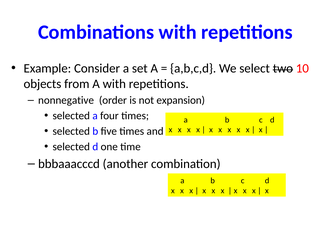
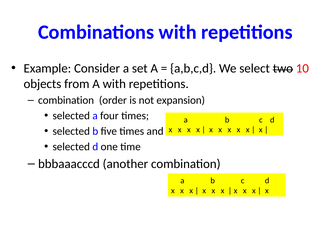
nonnegative at (66, 100): nonnegative -> combination
